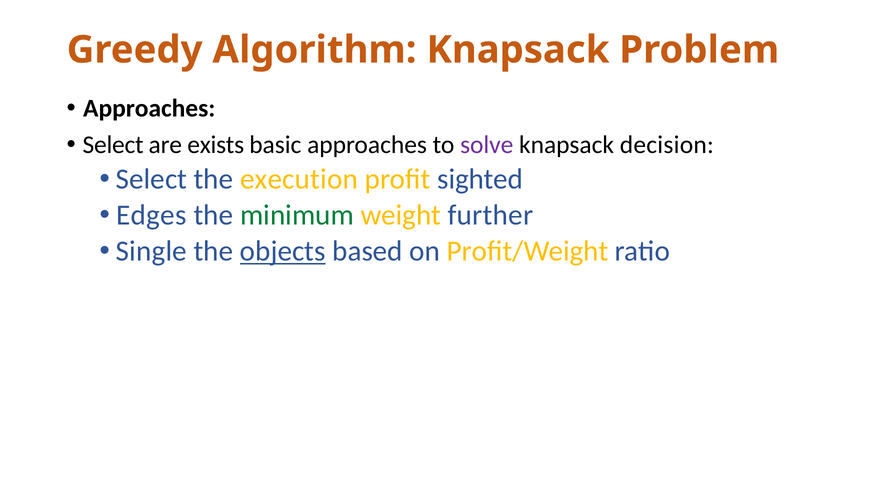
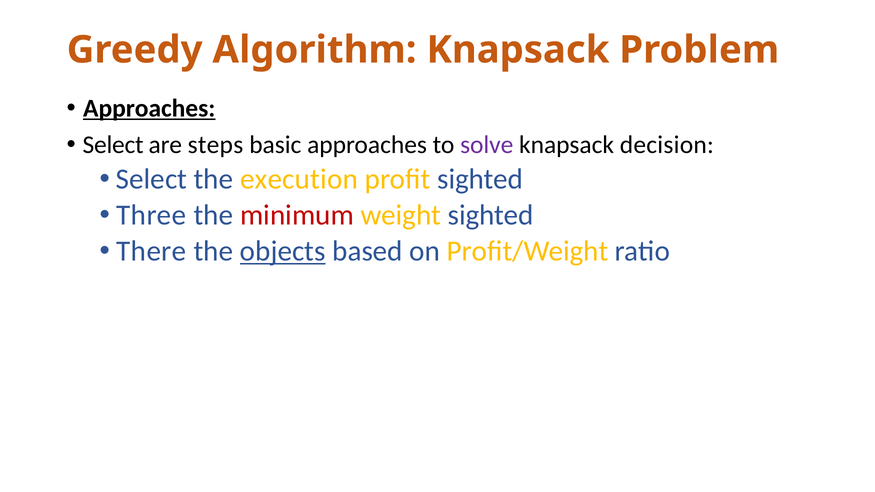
Approaches at (149, 108) underline: none -> present
exists: exists -> steps
Edges: Edges -> Three
minimum colour: green -> red
weight further: further -> sighted
Single: Single -> There
